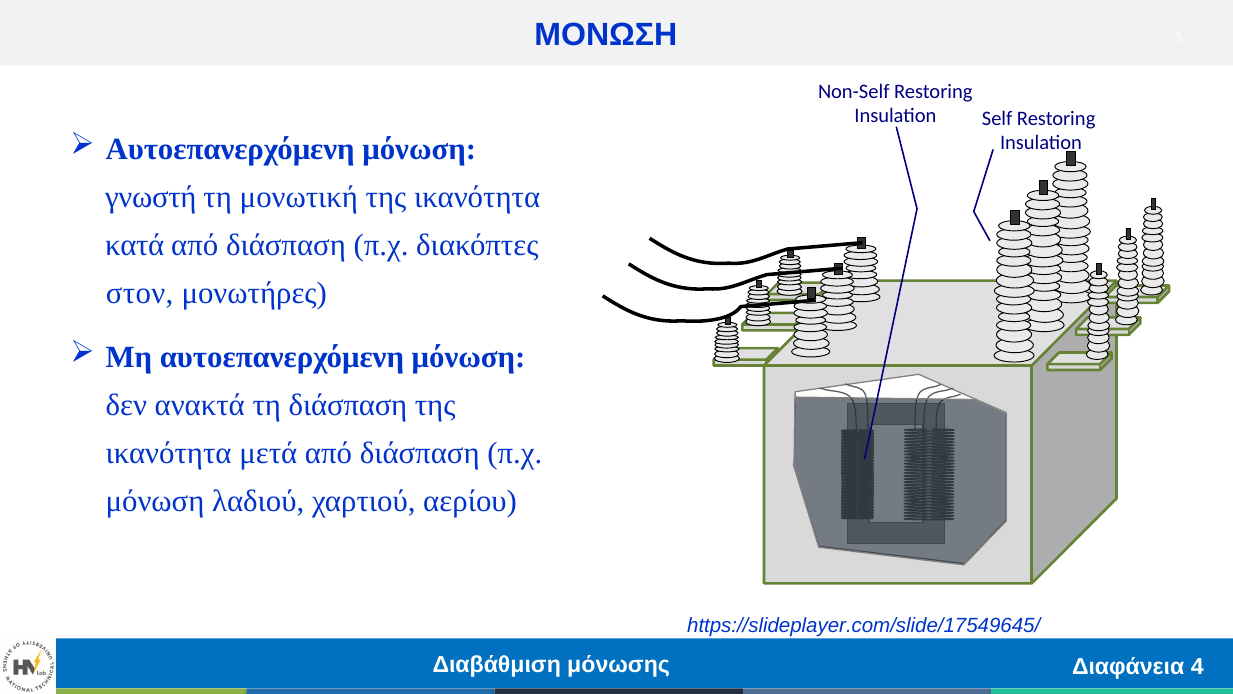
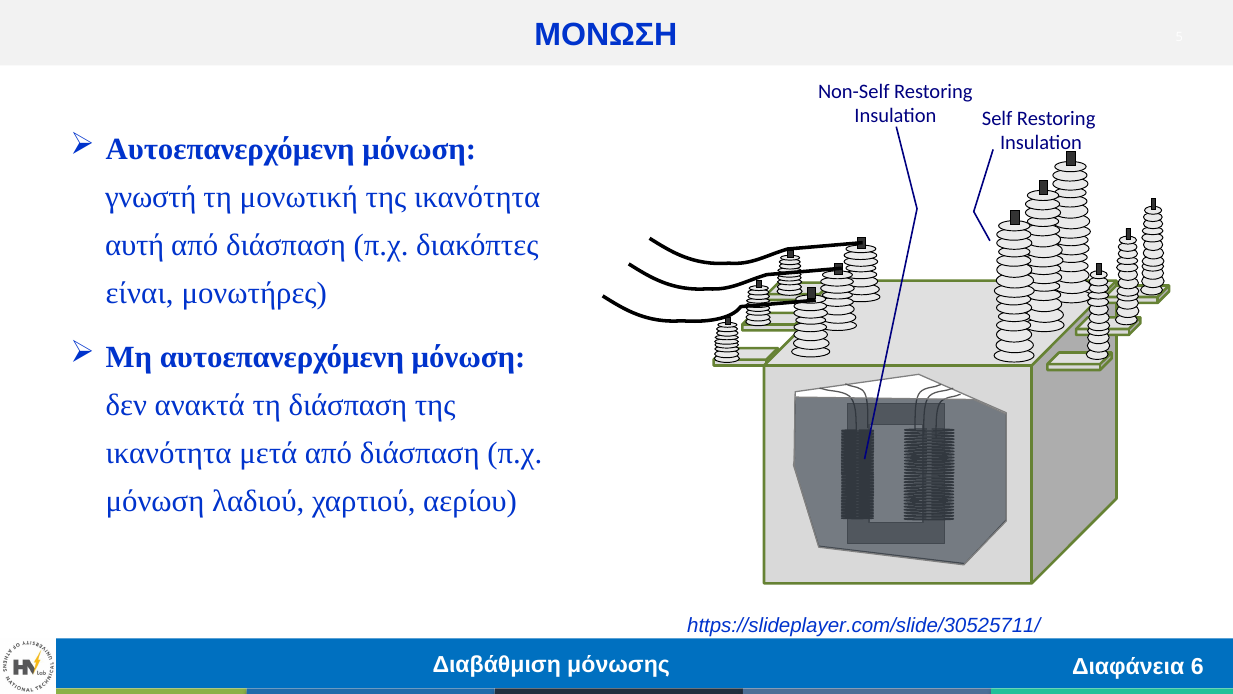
κατά: κατά -> αυτή
στον: στον -> είναι
https://slideplayer.com/slide/17549645/: https://slideplayer.com/slide/17549645/ -> https://slideplayer.com/slide/30525711/
4: 4 -> 6
